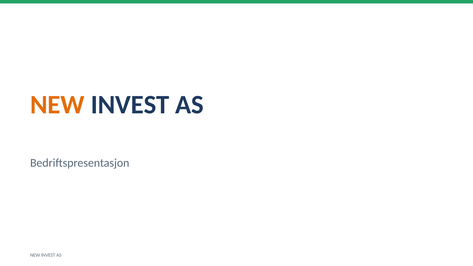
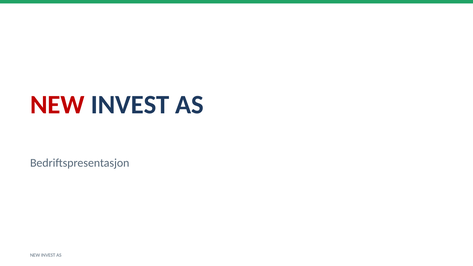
NEW at (57, 105) colour: orange -> red
